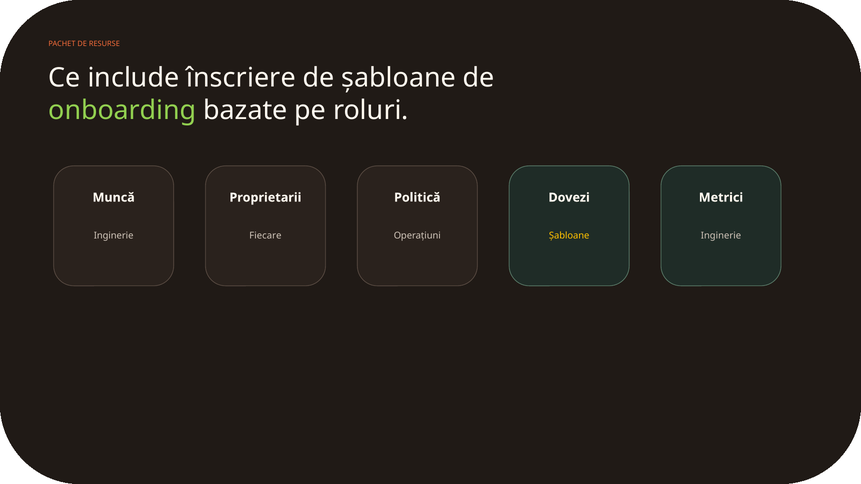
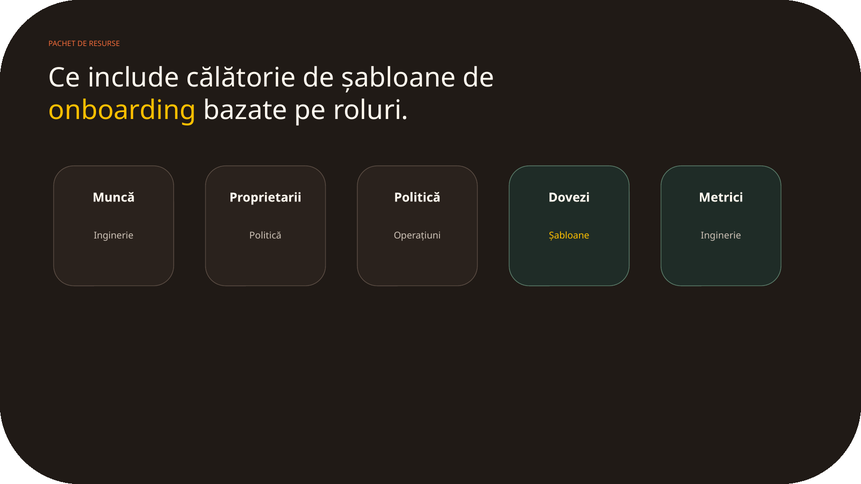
înscriere: înscriere -> călătorie
onboarding colour: light green -> yellow
Fiecare at (265, 236): Fiecare -> Politică
